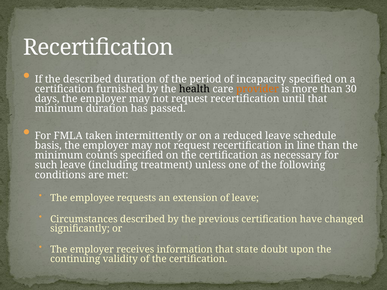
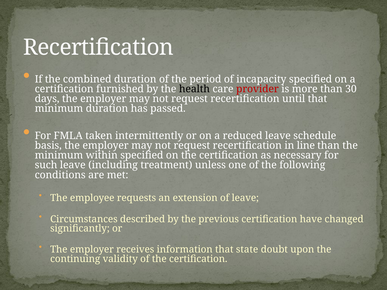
the described: described -> combined
provider colour: orange -> red
counts: counts -> within
